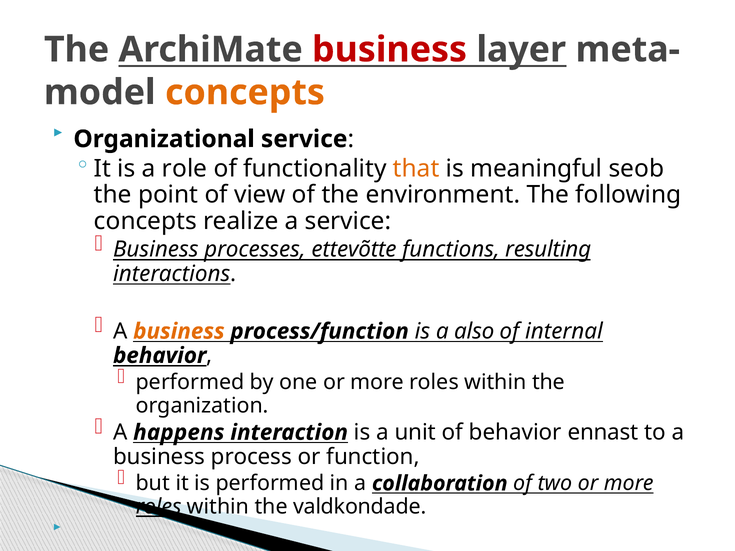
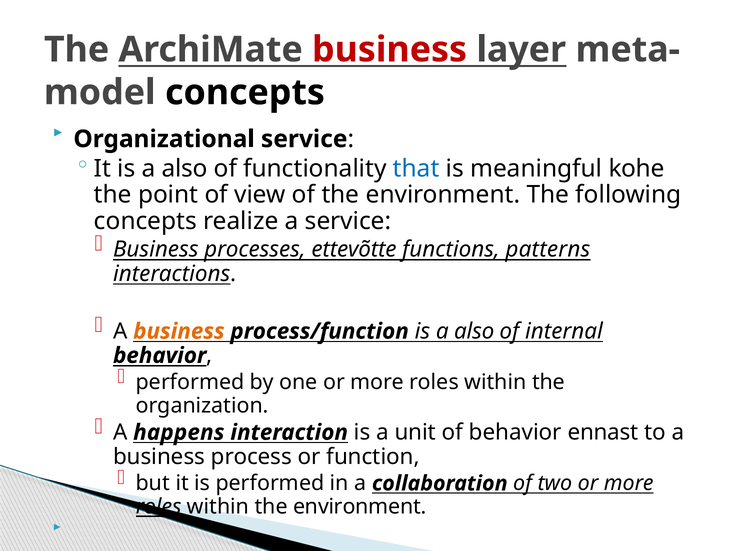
concepts at (245, 92) colour: orange -> black
It is a role: role -> also
that colour: orange -> blue
seob: seob -> kohe
resulting: resulting -> patterns
within the valdkondade: valdkondade -> environment
